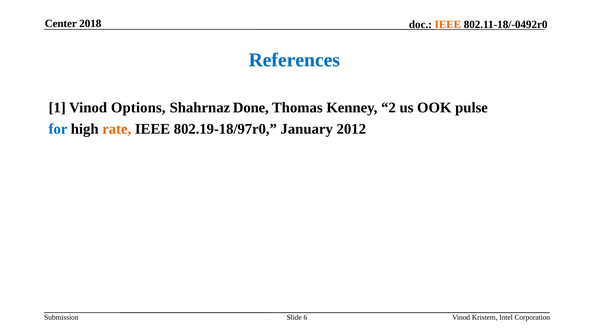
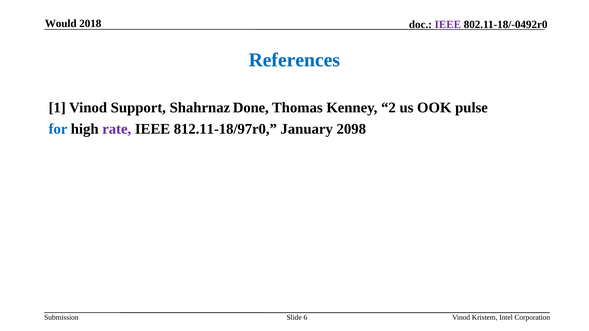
Center: Center -> Would
IEEE at (448, 25) colour: orange -> purple
Options: Options -> Support
rate colour: orange -> purple
802.19-18/97r0: 802.19-18/97r0 -> 812.11-18/97r0
2012: 2012 -> 2098
